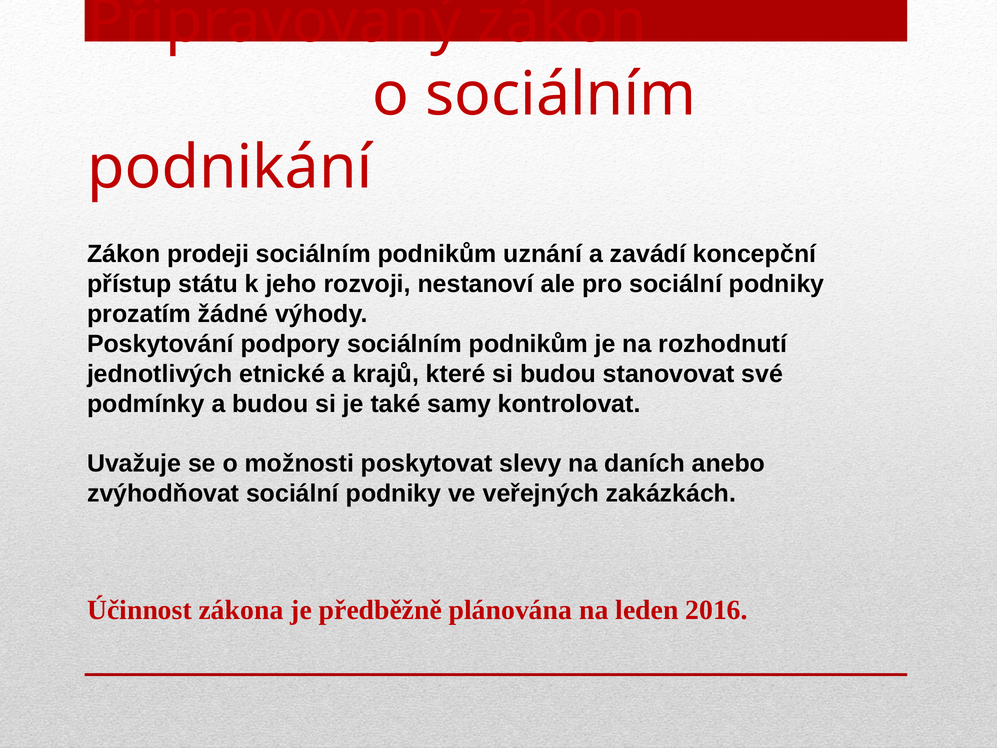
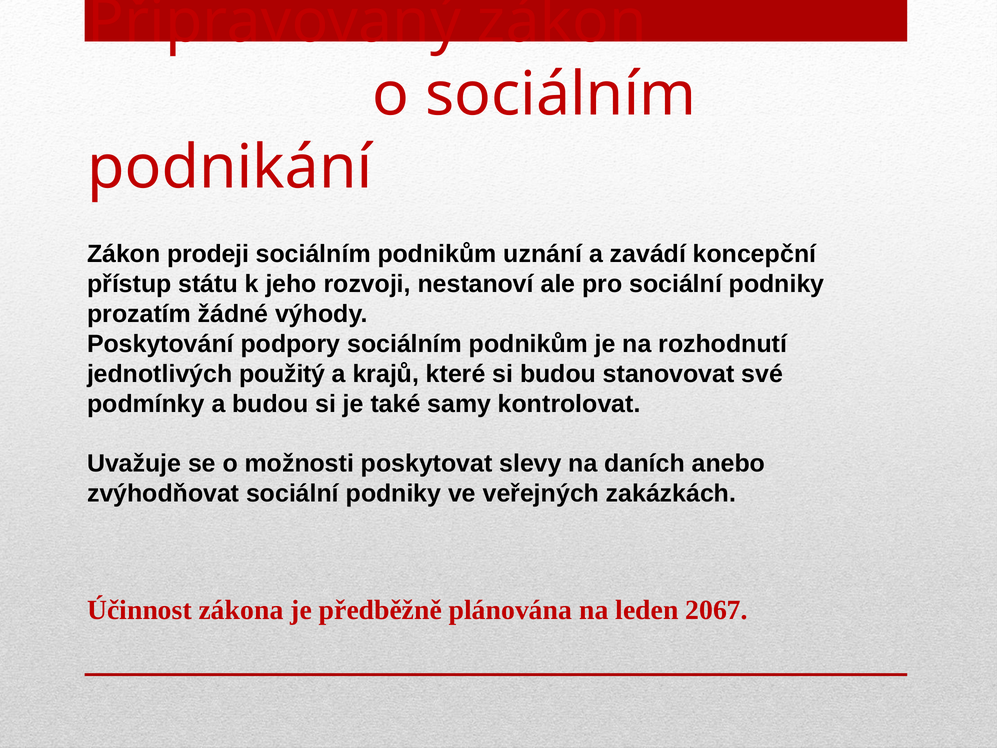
etnické: etnické -> použitý
2016: 2016 -> 2067
